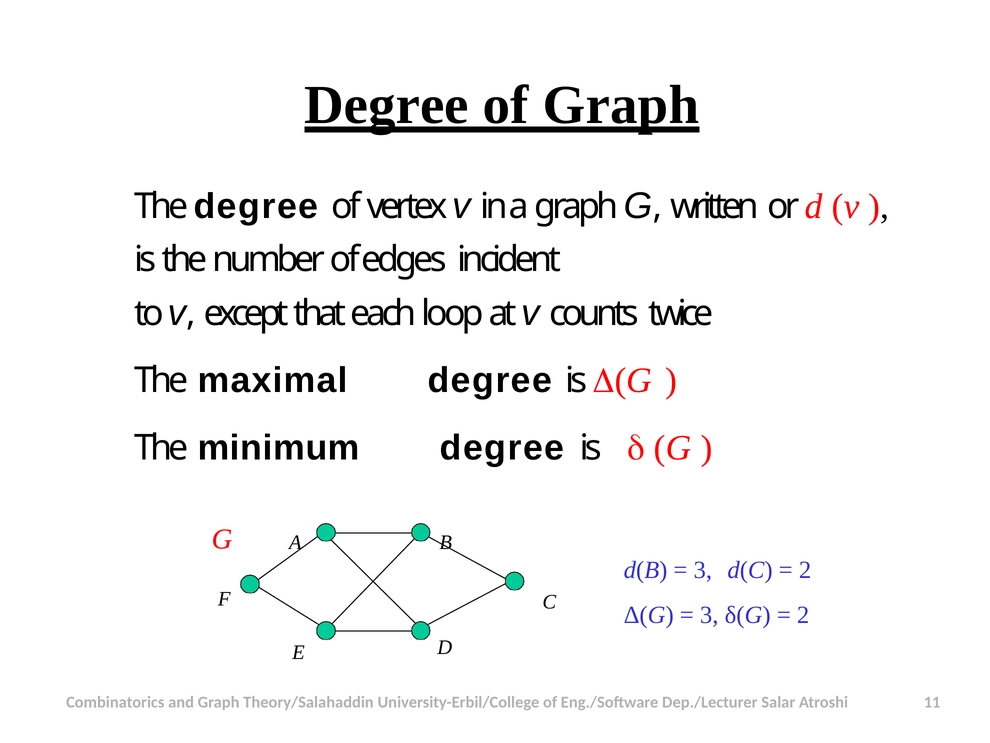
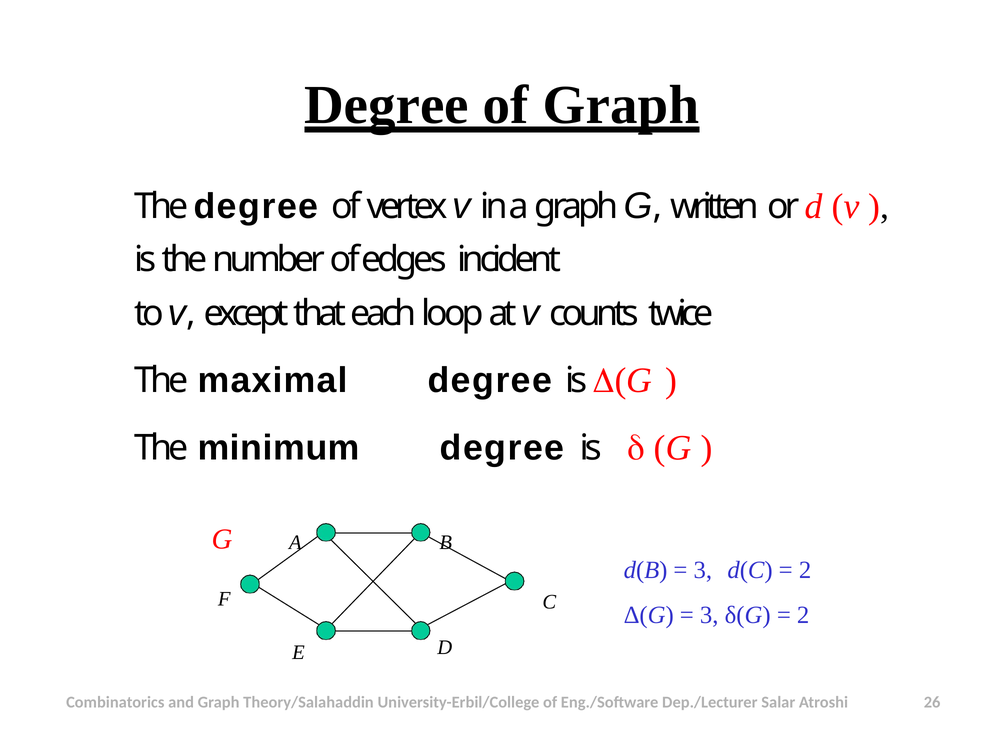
11: 11 -> 26
